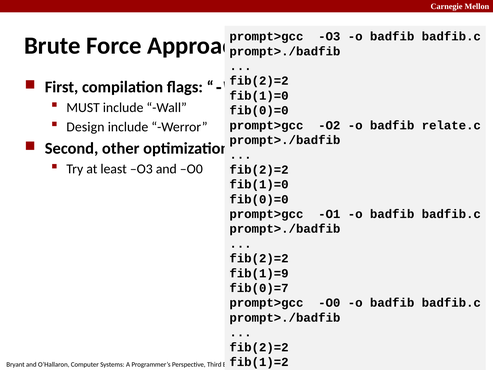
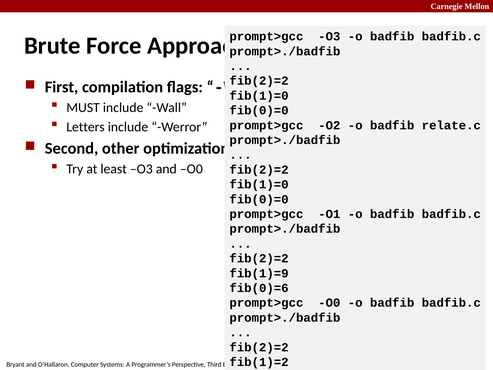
Design: Design -> Letters
fib(0)=7: fib(0)=7 -> fib(0)=6
